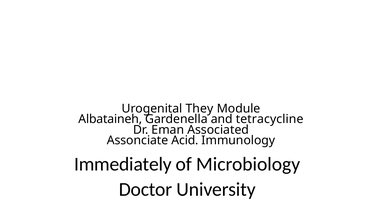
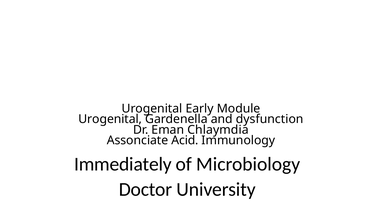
They: They -> Early
Albataineh at (110, 119): Albataineh -> Urogenital
tetracycline: tetracycline -> dysfunction
Associated: Associated -> Chlaymdia
